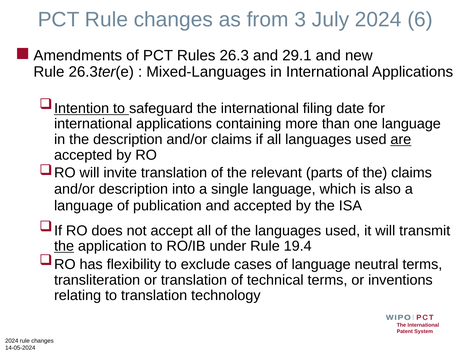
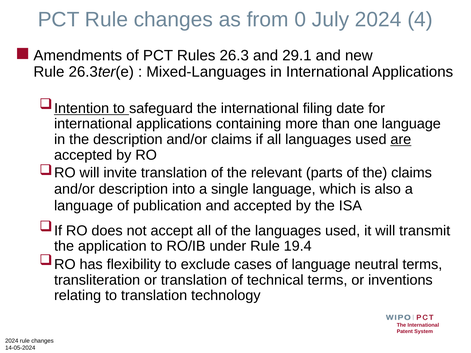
3: 3 -> 0
6: 6 -> 4
the at (64, 246) underline: present -> none
